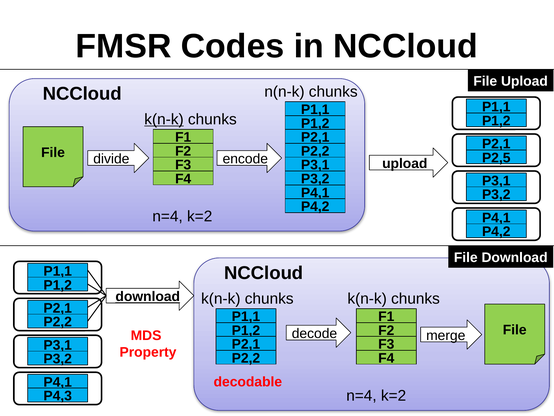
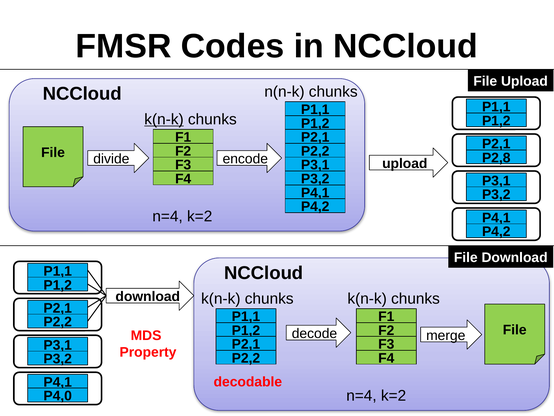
P2,5: P2,5 -> P2,8
download at (148, 296) underline: present -> none
P4,3: P4,3 -> P4,0
